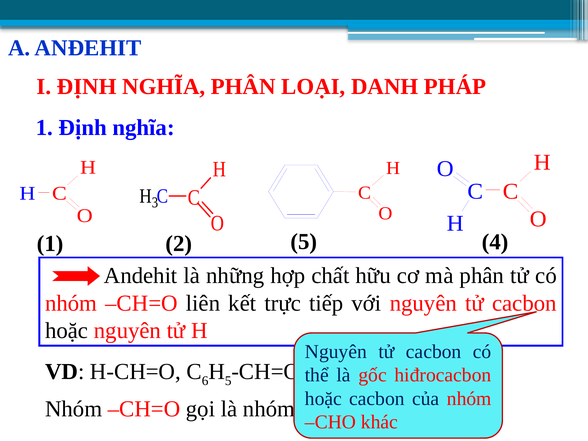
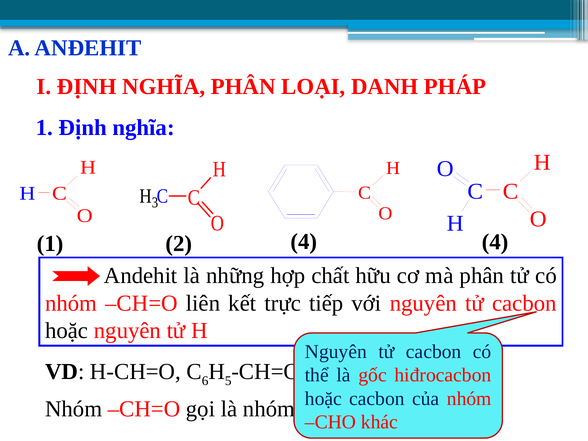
2 5: 5 -> 4
